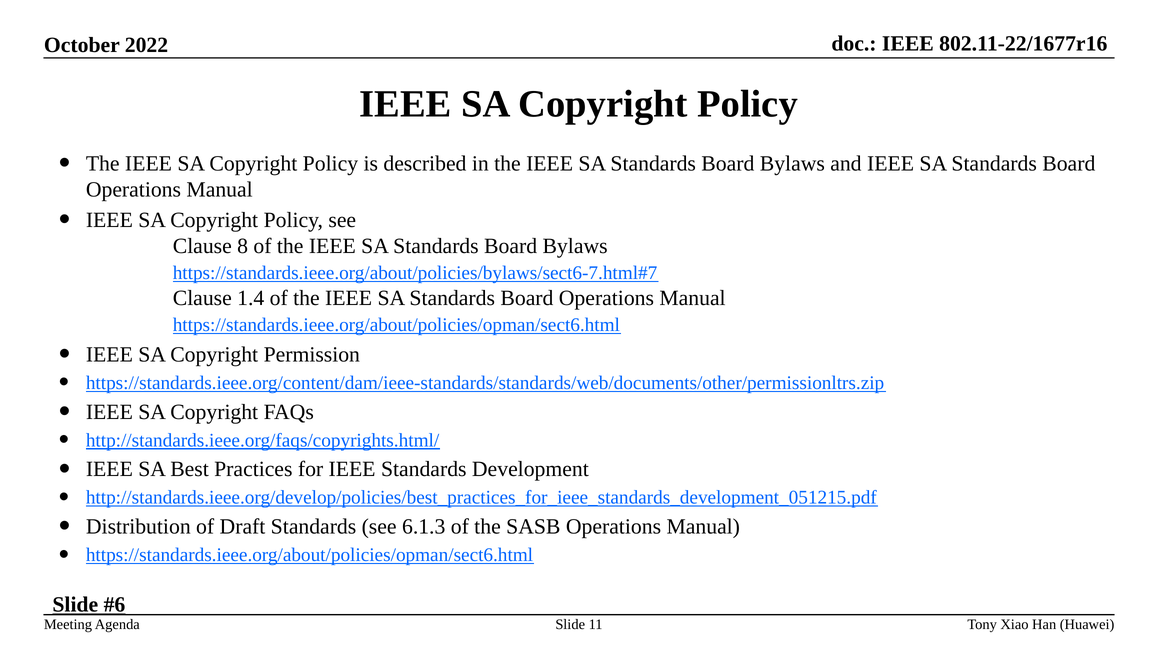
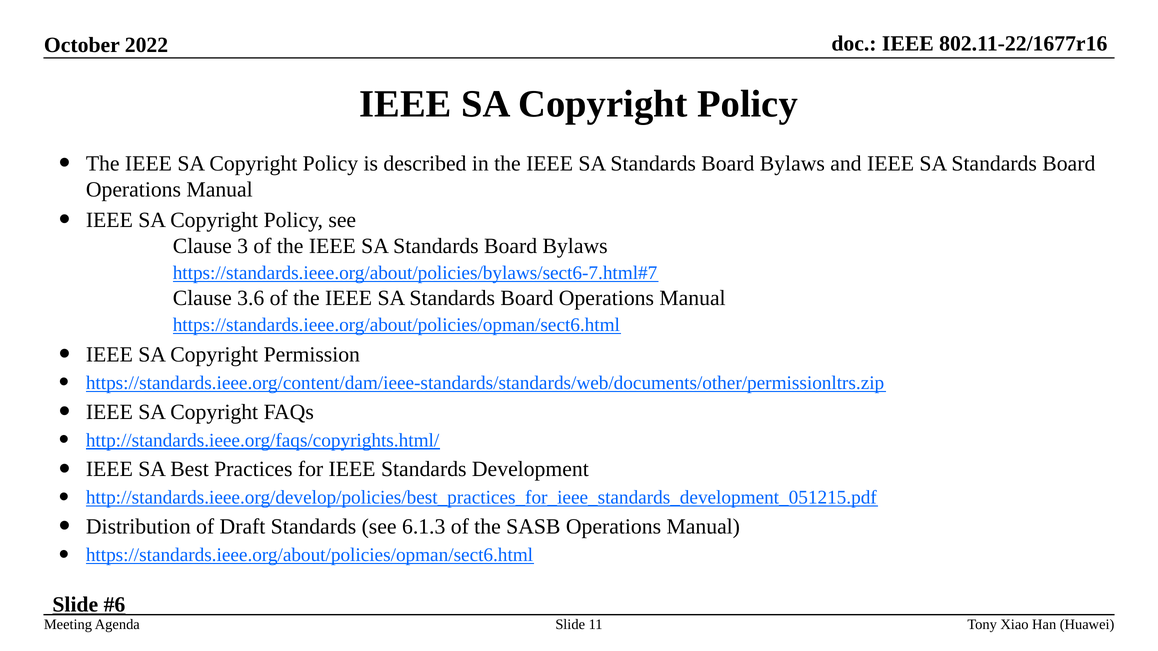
8: 8 -> 3
1.4: 1.4 -> 3.6
